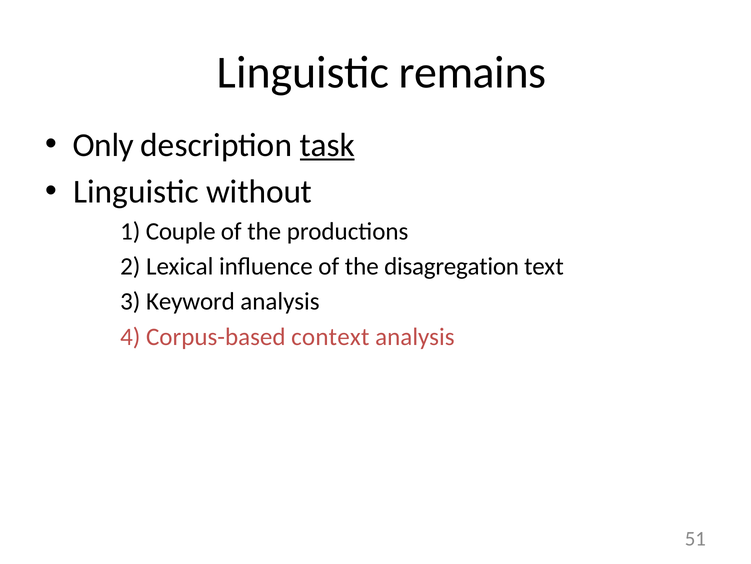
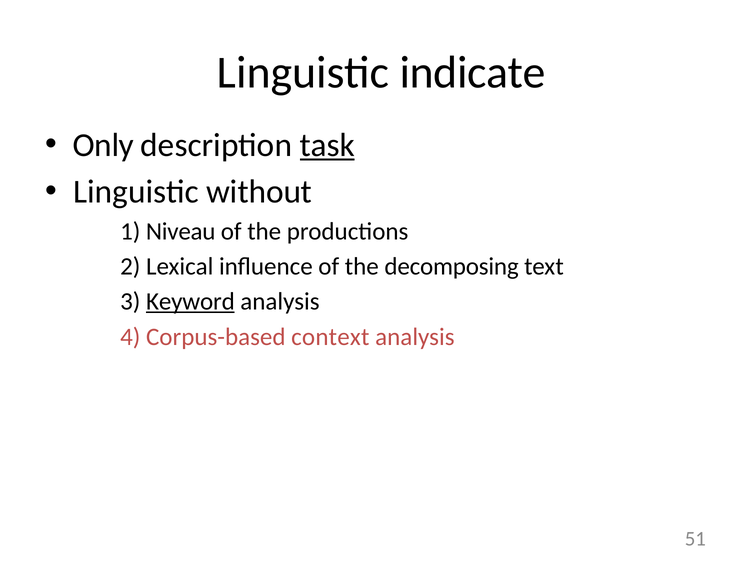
remains: remains -> indicate
Couple: Couple -> Niveau
disagregation: disagregation -> decomposing
Keyword underline: none -> present
